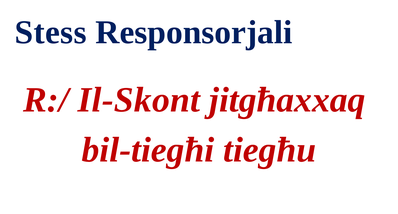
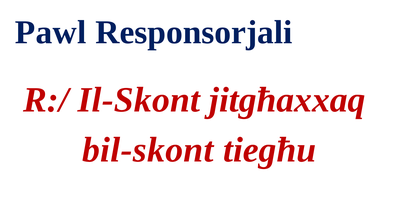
Stess: Stess -> Pawl
bil-tiegħi: bil-tiegħi -> bil-skont
